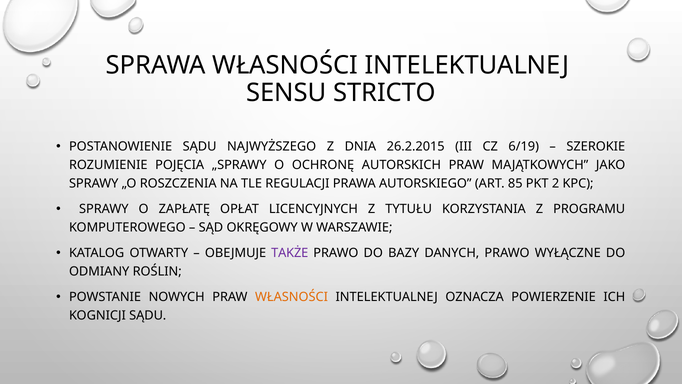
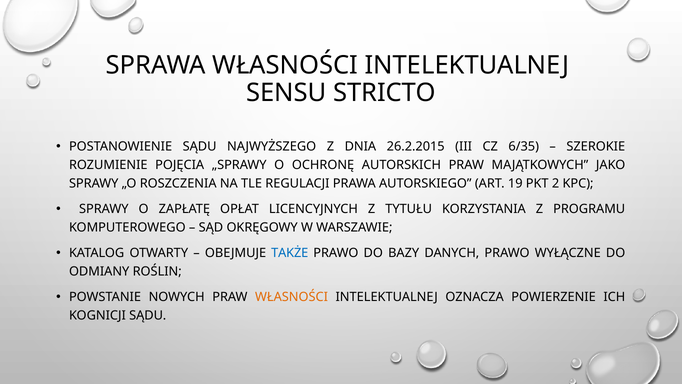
6/19: 6/19 -> 6/35
85: 85 -> 19
TAKŻE colour: purple -> blue
